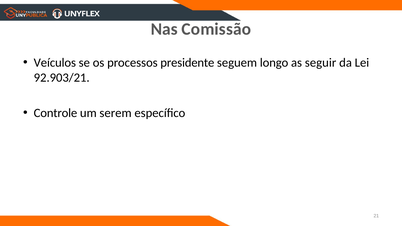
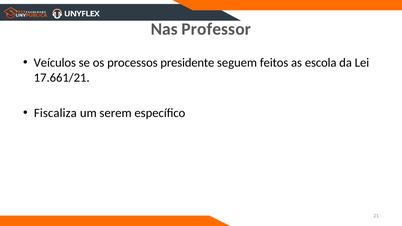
Comissão: Comissão -> Professor
longo: longo -> feitos
seguir: seguir -> escola
92.903/21: 92.903/21 -> 17.661/21
Controle: Controle -> Fiscaliza
